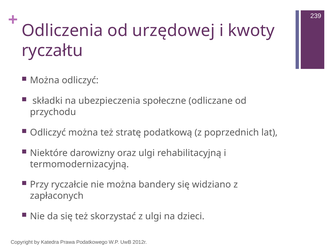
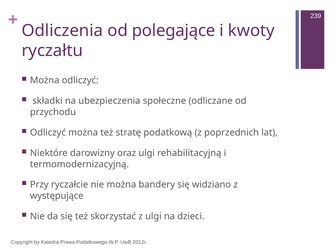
urzędowej: urzędowej -> polegające
zapłaconych: zapłaconych -> występujące
